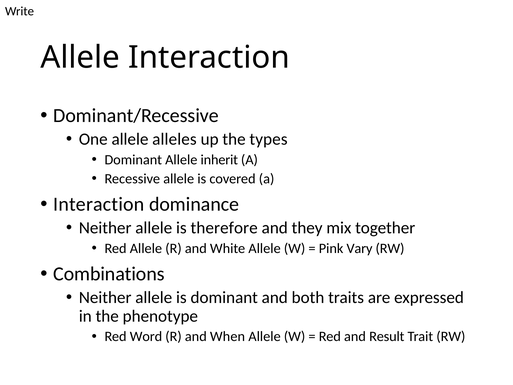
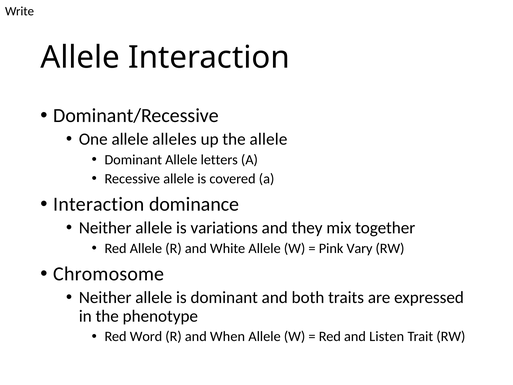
the types: types -> allele
inherit: inherit -> letters
therefore: therefore -> variations
Combinations: Combinations -> Chromosome
Result: Result -> Listen
